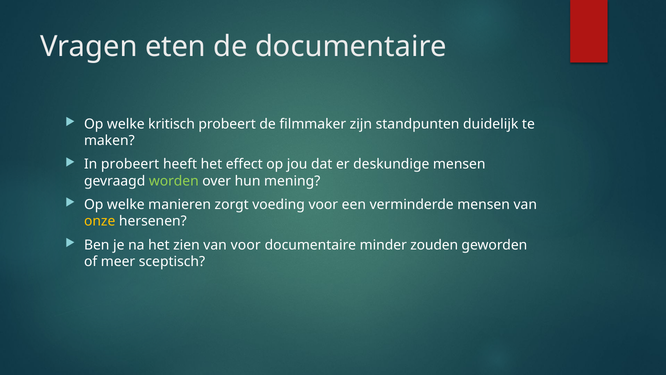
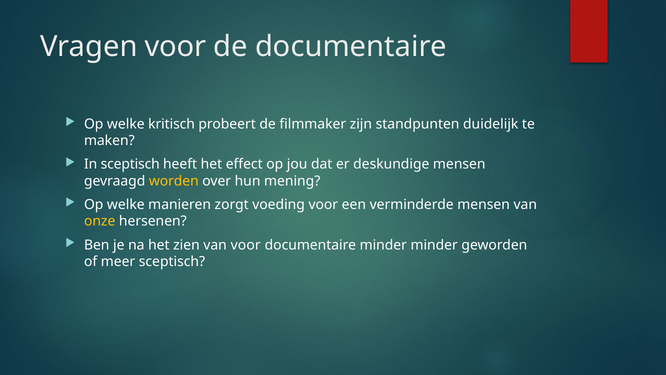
Vragen eten: eten -> voor
In probeert: probeert -> sceptisch
worden colour: light green -> yellow
minder zouden: zouden -> minder
